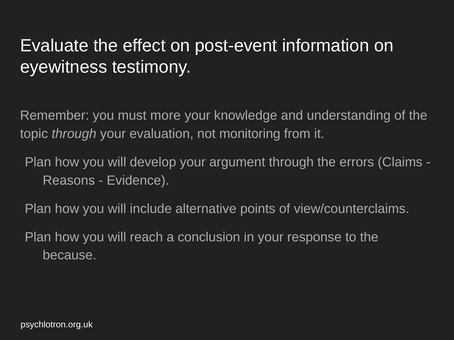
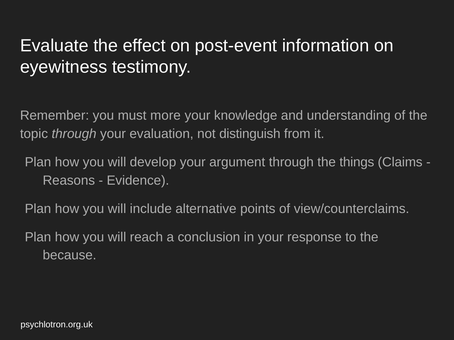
monitoring: monitoring -> distinguish
errors: errors -> things
